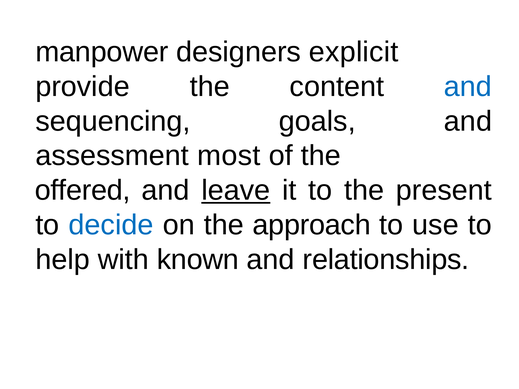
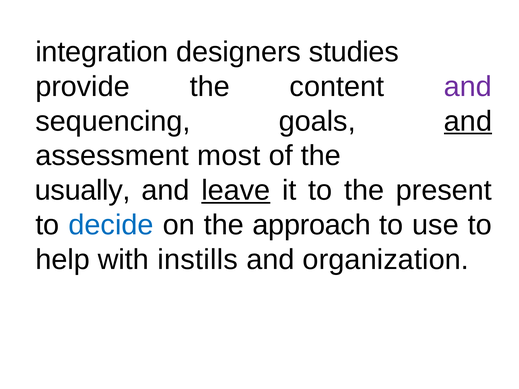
manpower: manpower -> integration
explicit: explicit -> studies
and at (468, 87) colour: blue -> purple
and at (468, 121) underline: none -> present
offered: offered -> usually
known: known -> instills
relationships: relationships -> organization
